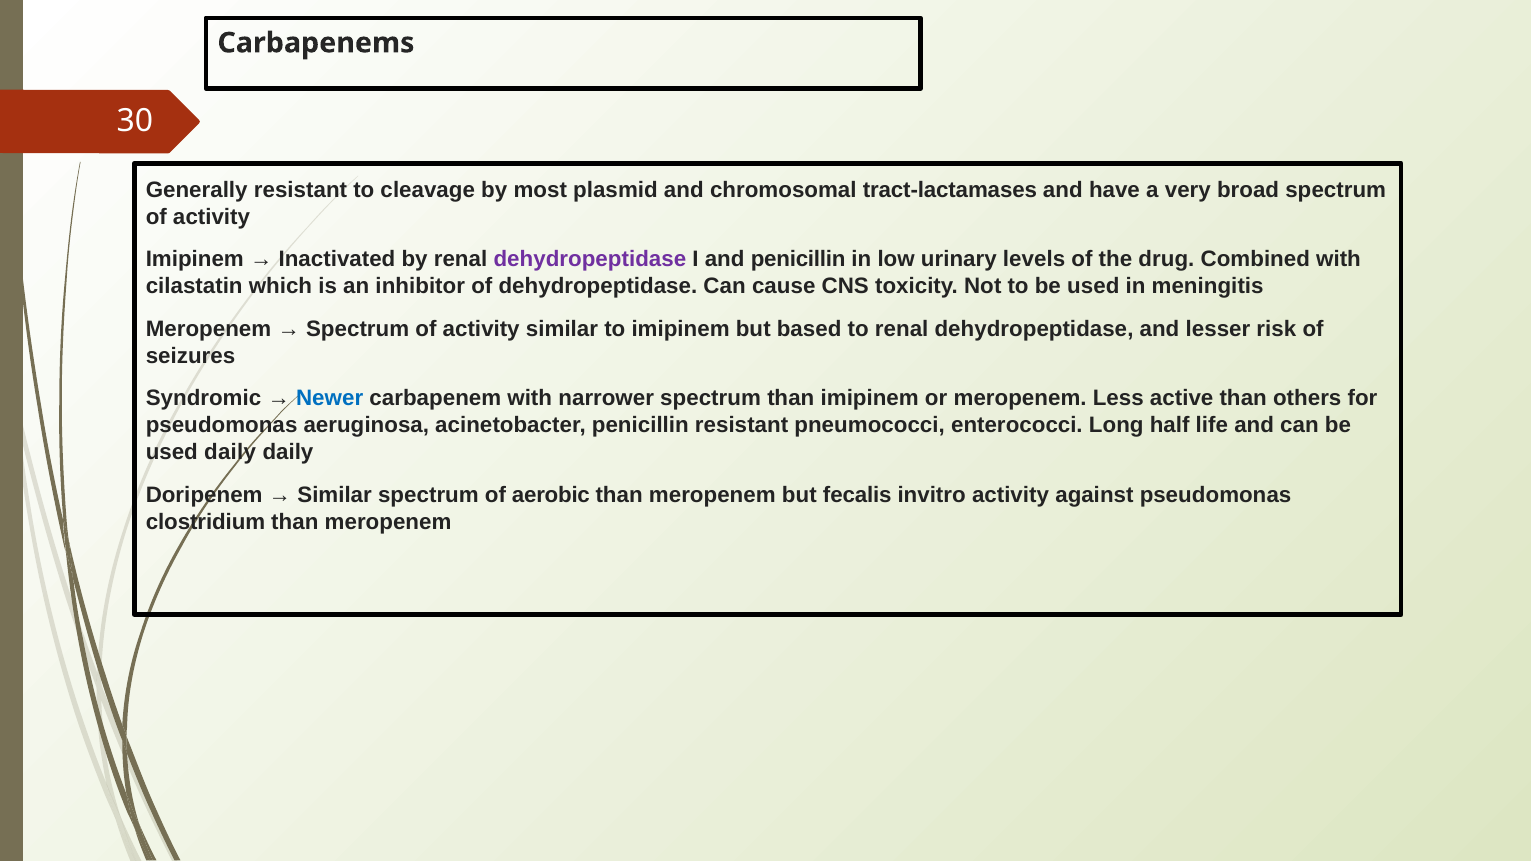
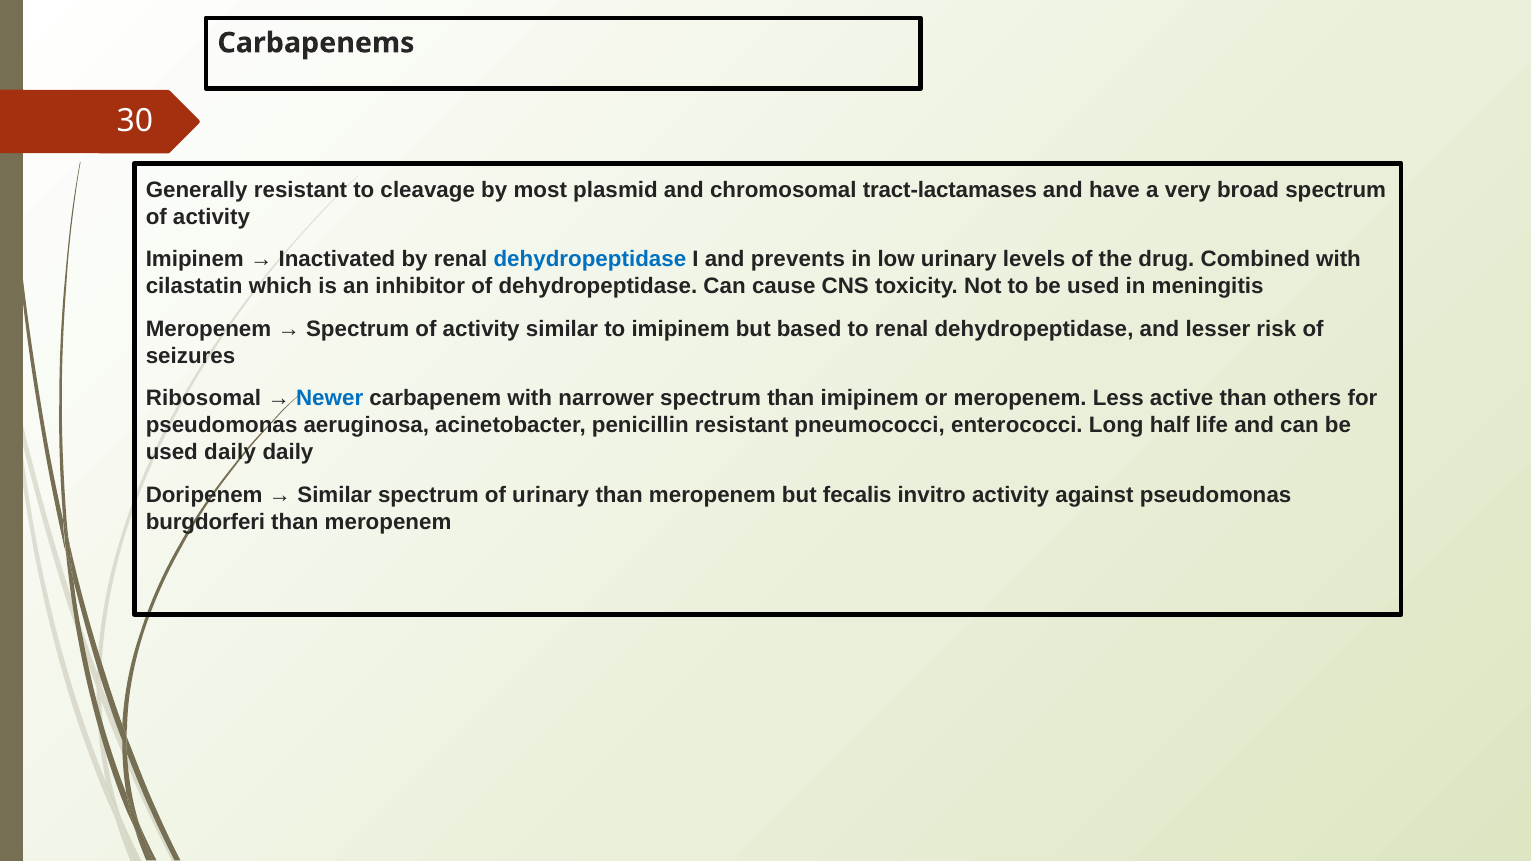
dehydropeptidase at (590, 259) colour: purple -> blue
and penicillin: penicillin -> prevents
Syndromic: Syndromic -> Ribosomal
of aerobic: aerobic -> urinary
clostridium: clostridium -> burgdorferi
